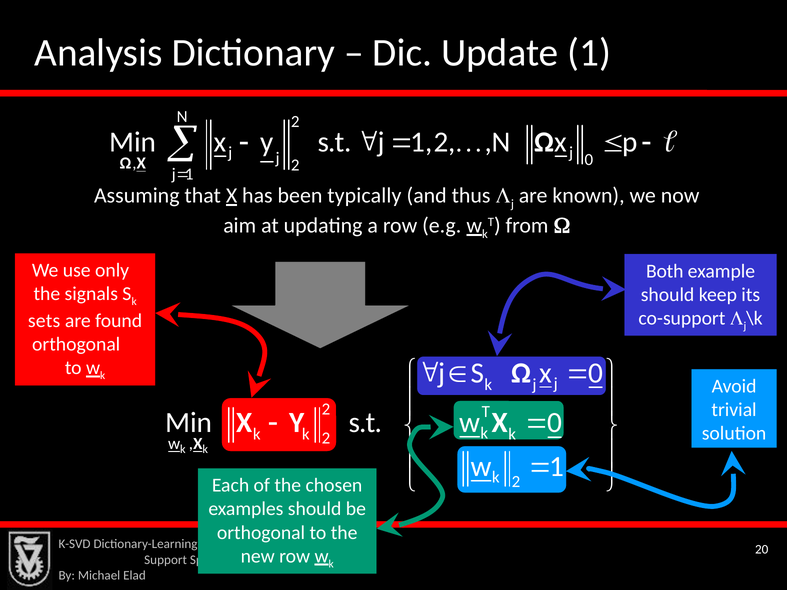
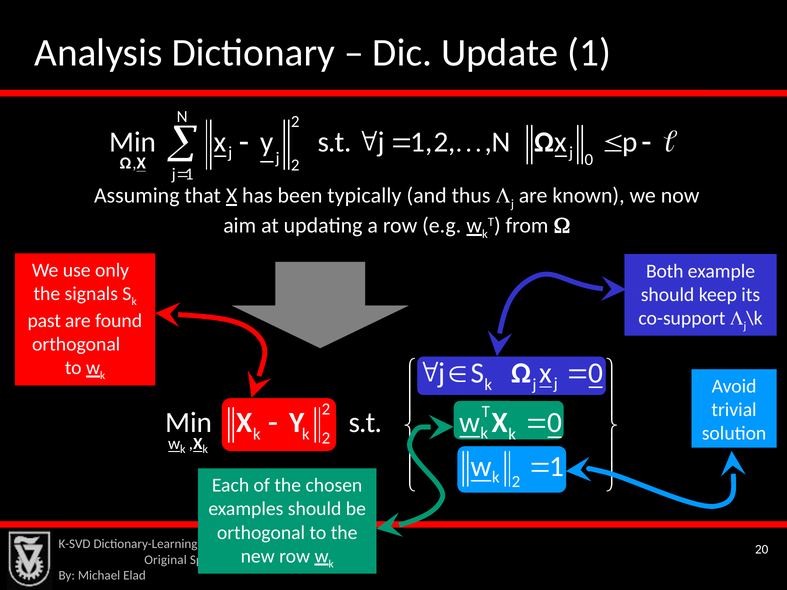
sets: sets -> past
Support: Support -> Original
